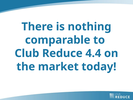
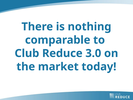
4.4: 4.4 -> 3.0
